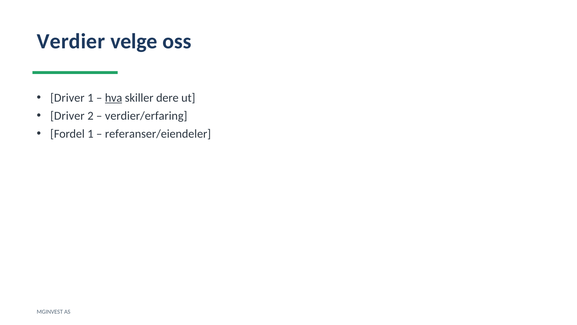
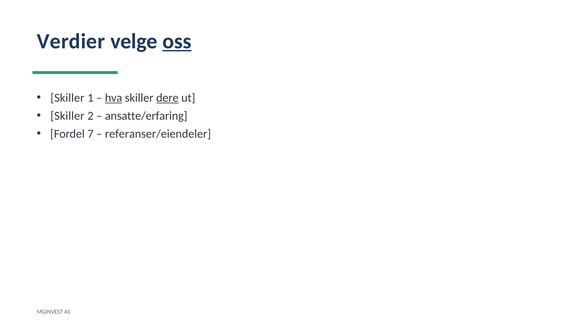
oss underline: none -> present
Driver at (67, 98): Driver -> Skiller
dere underline: none -> present
Driver at (67, 116): Driver -> Skiller
verdier/erfaring: verdier/erfaring -> ansatte/erfaring
Fordel 1: 1 -> 7
